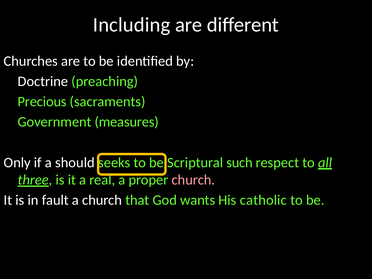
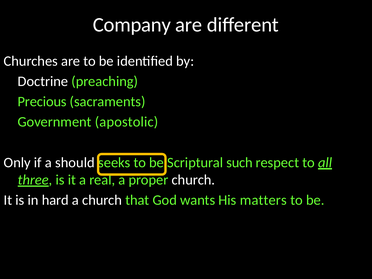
Including: Including -> Company
measures: measures -> apostolic
church at (193, 180) colour: pink -> white
fault: fault -> hard
catholic: catholic -> matters
